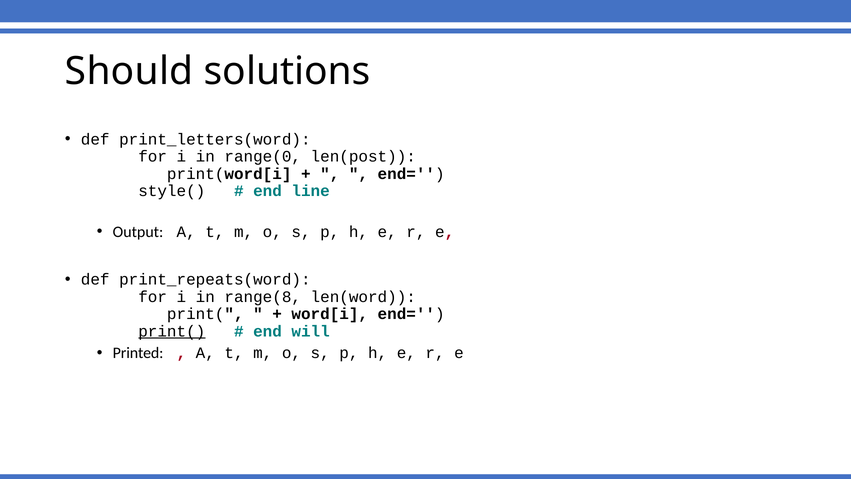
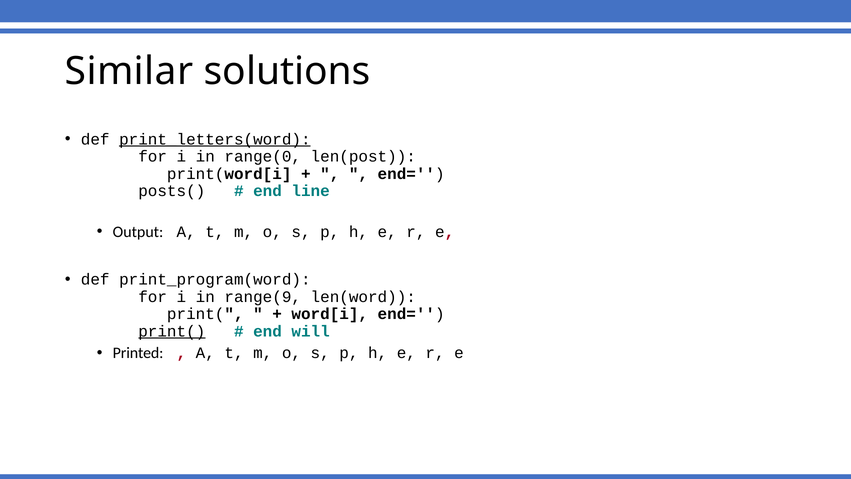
Should: Should -> Similar
print_letters(word underline: none -> present
style(: style( -> posts(
print_repeats(word: print_repeats(word -> print_program(word
range(8: range(8 -> range(9
